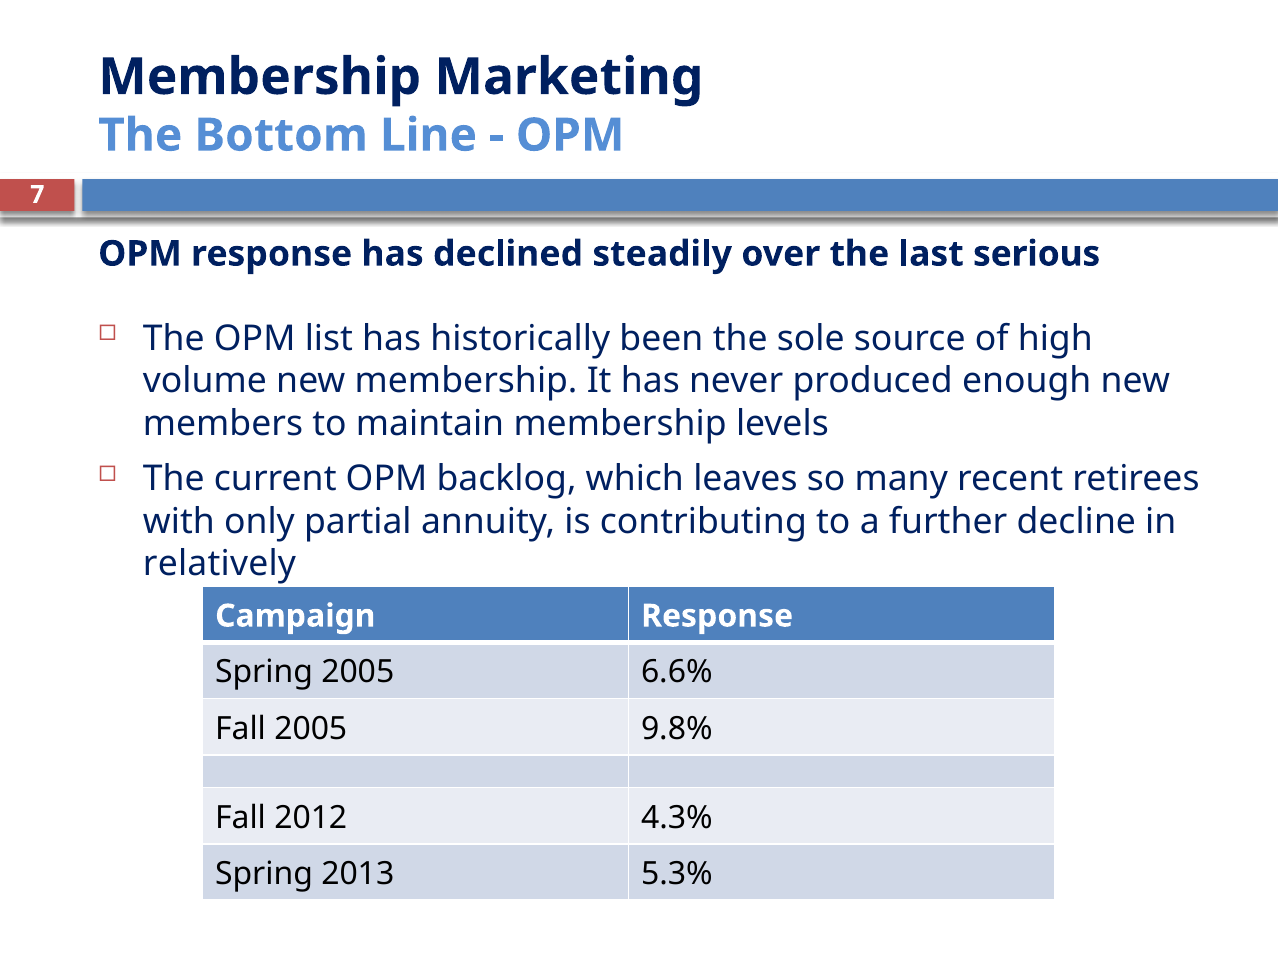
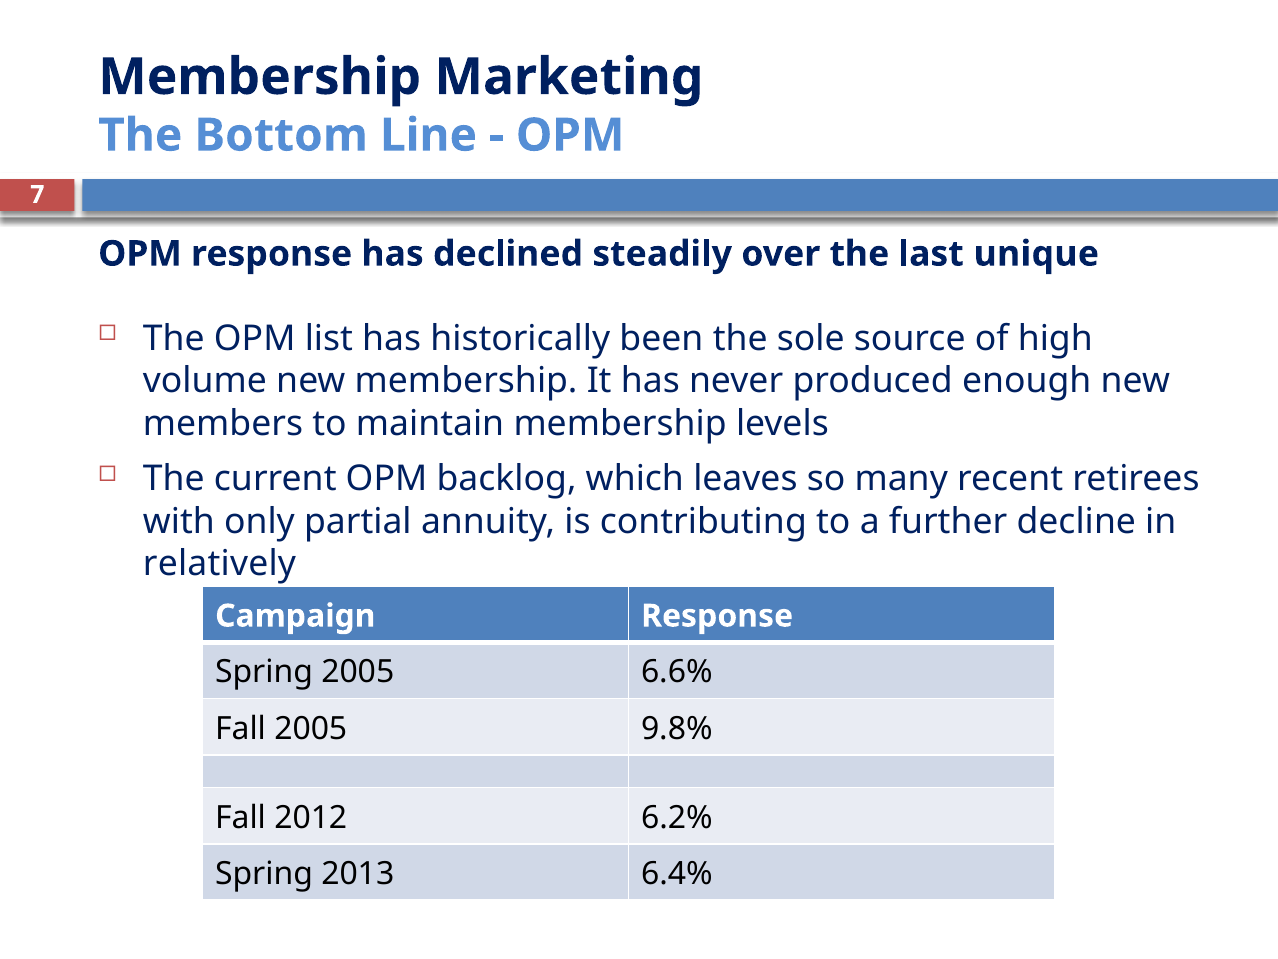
serious: serious -> unique
4.3%: 4.3% -> 6.2%
5.3%: 5.3% -> 6.4%
